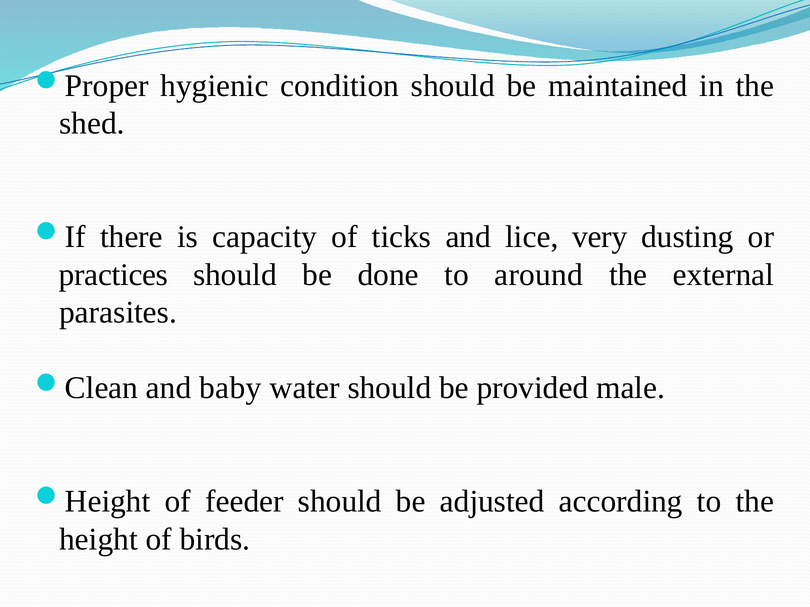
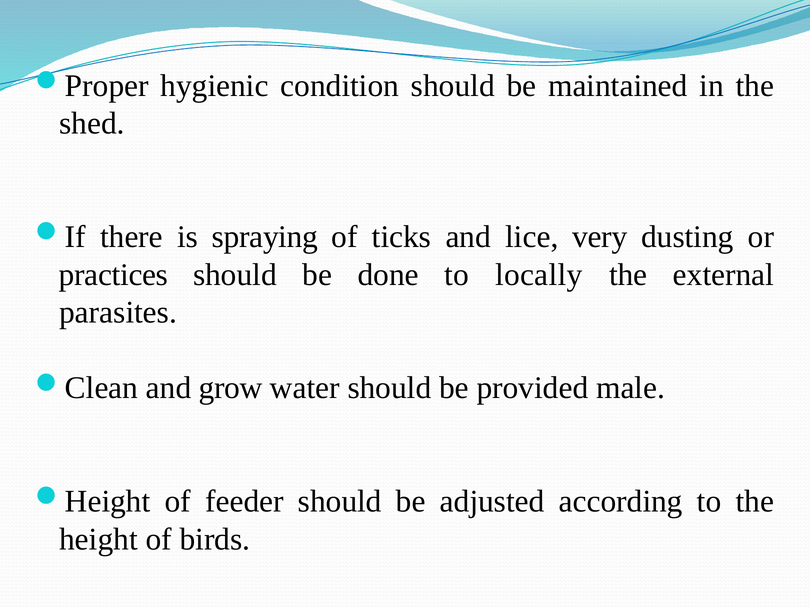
capacity: capacity -> spraying
around: around -> locally
baby: baby -> grow
